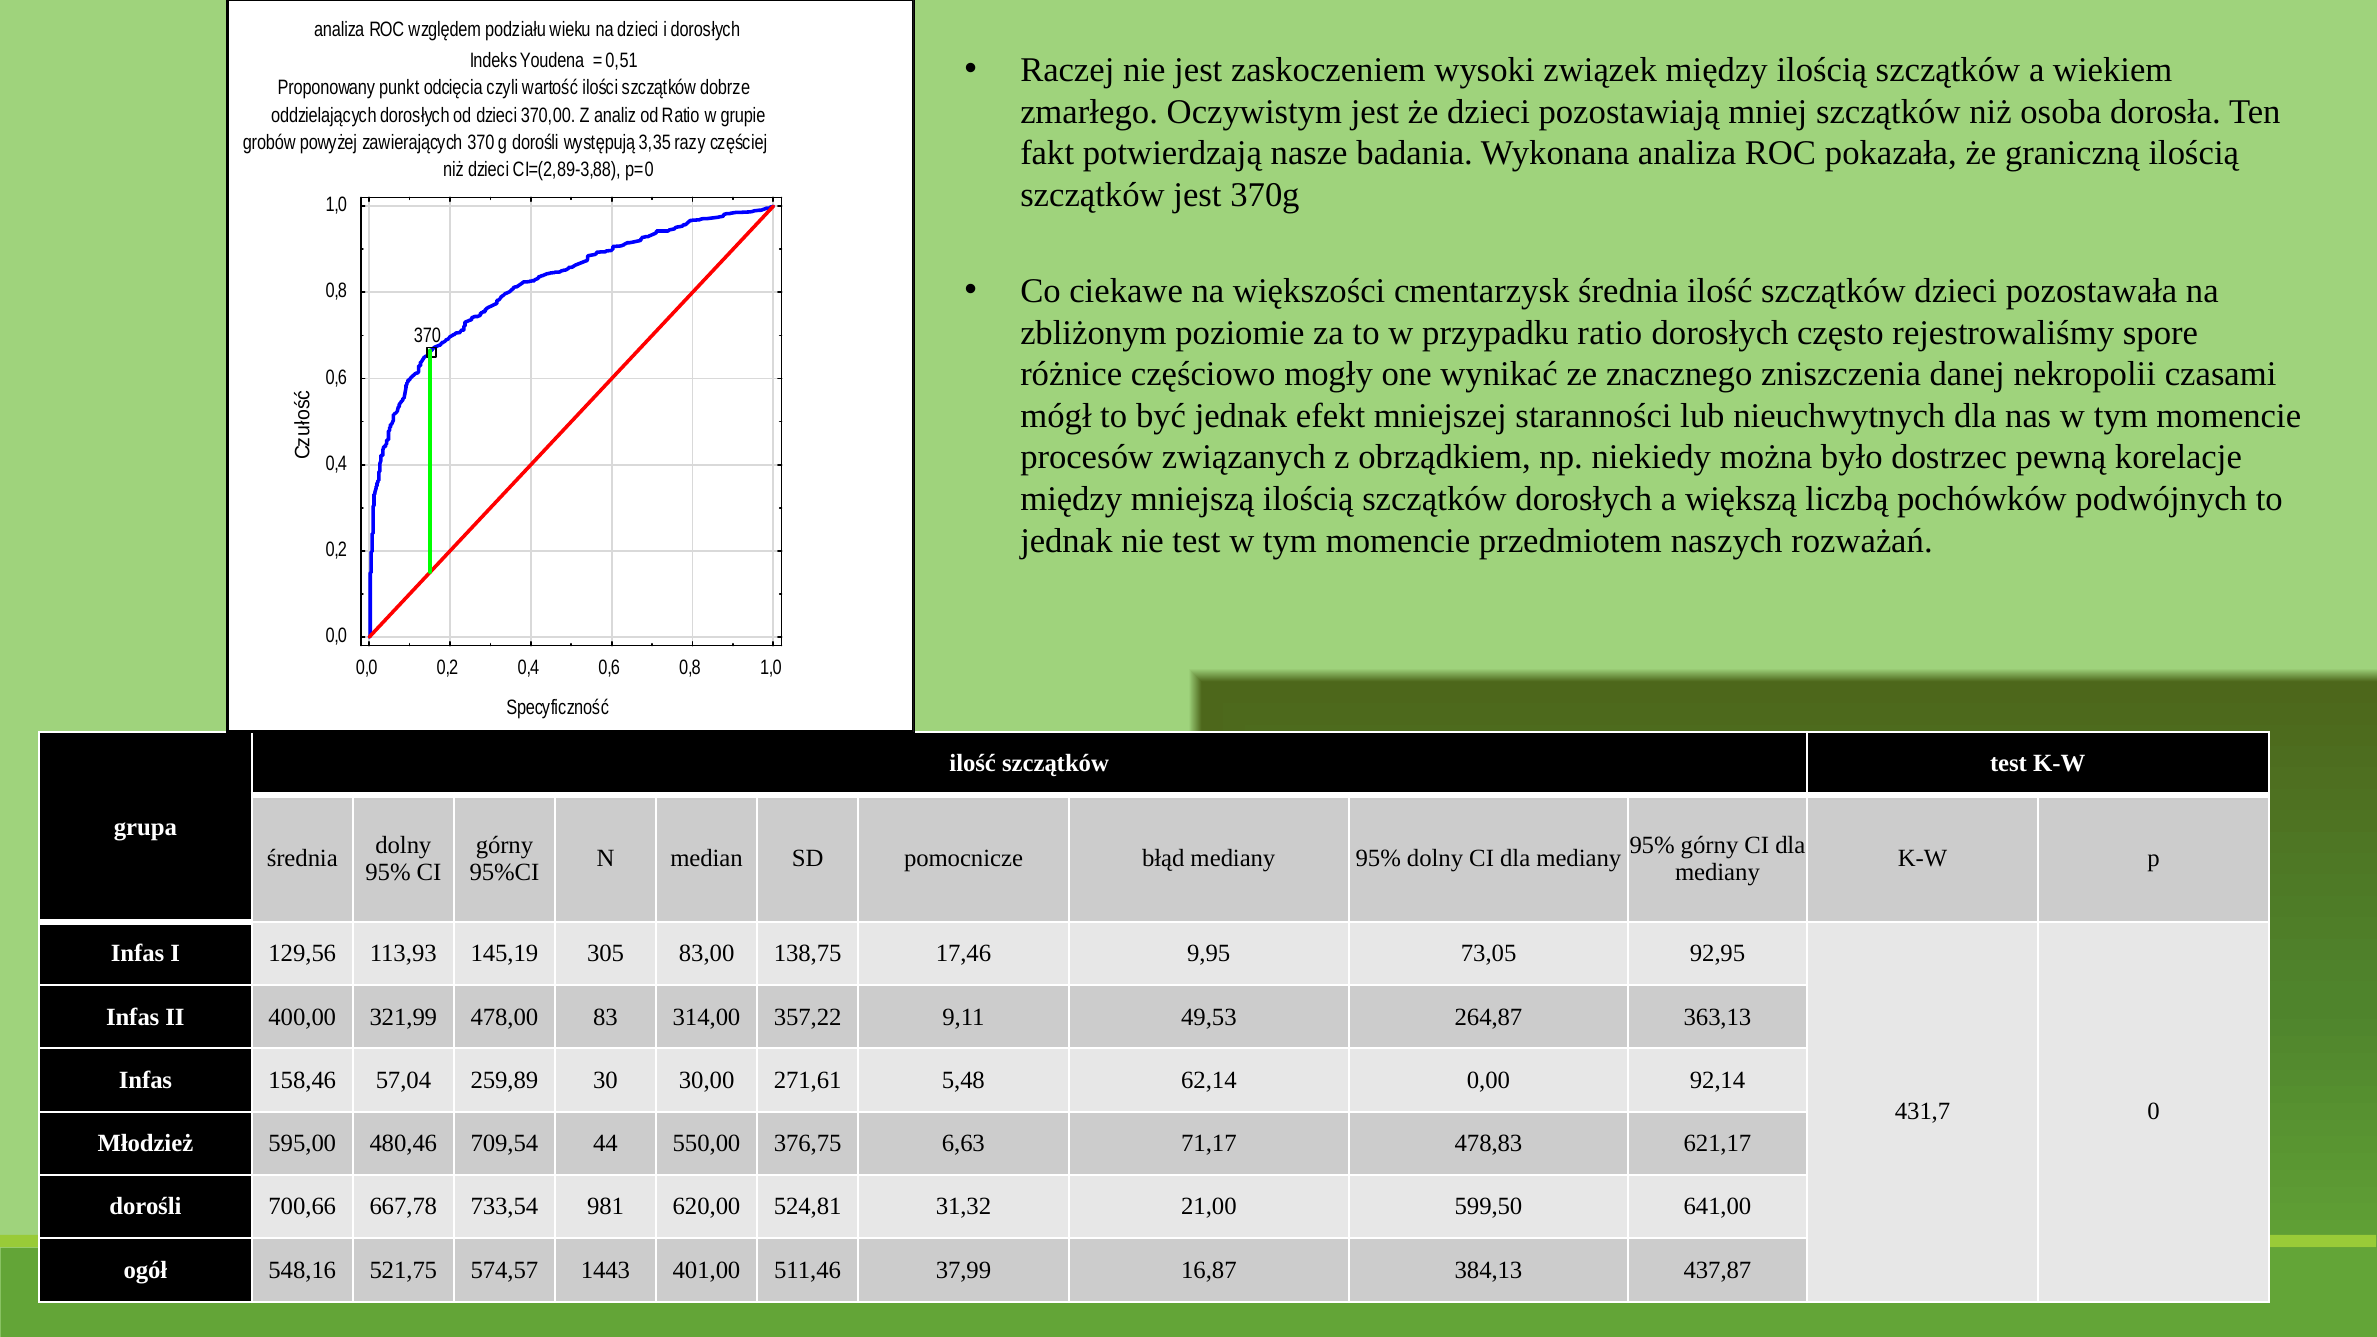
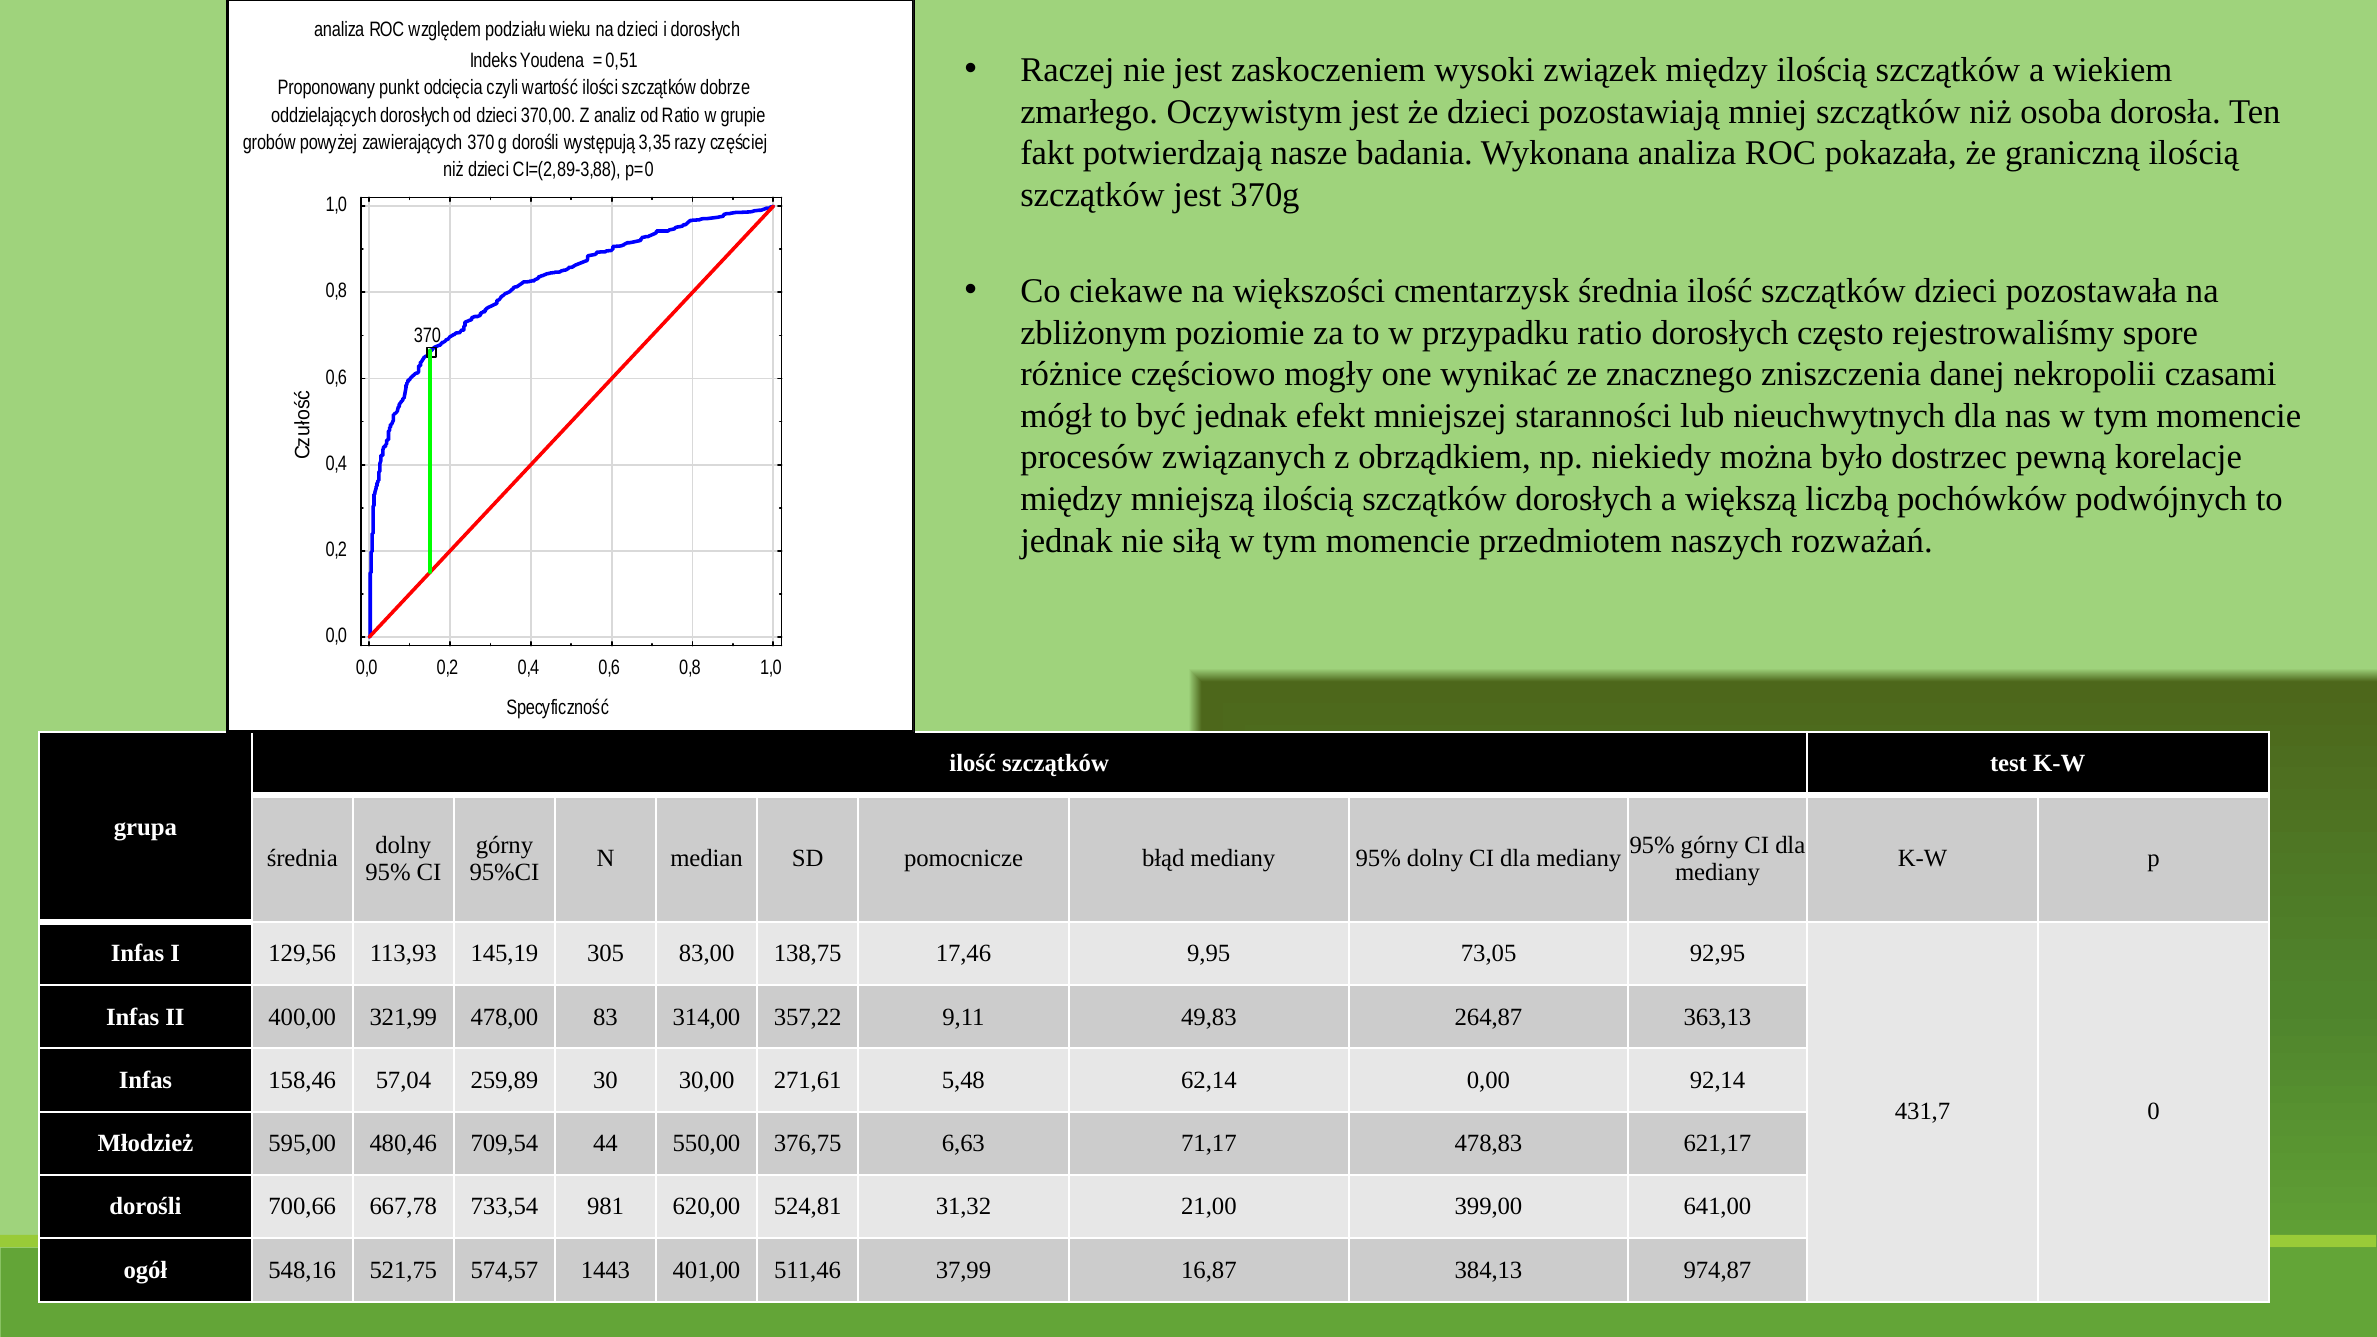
nie test: test -> siłą
49,53: 49,53 -> 49,83
599,50: 599,50 -> 399,00
437,87: 437,87 -> 974,87
